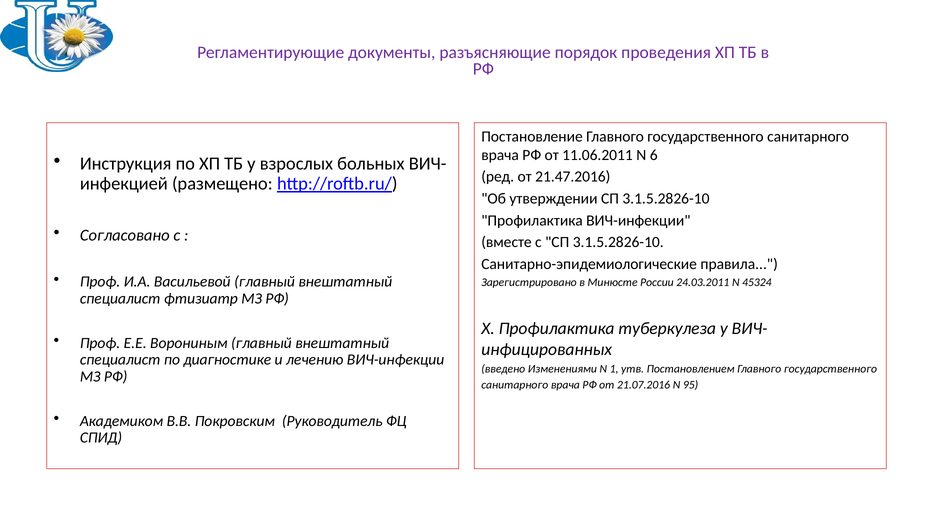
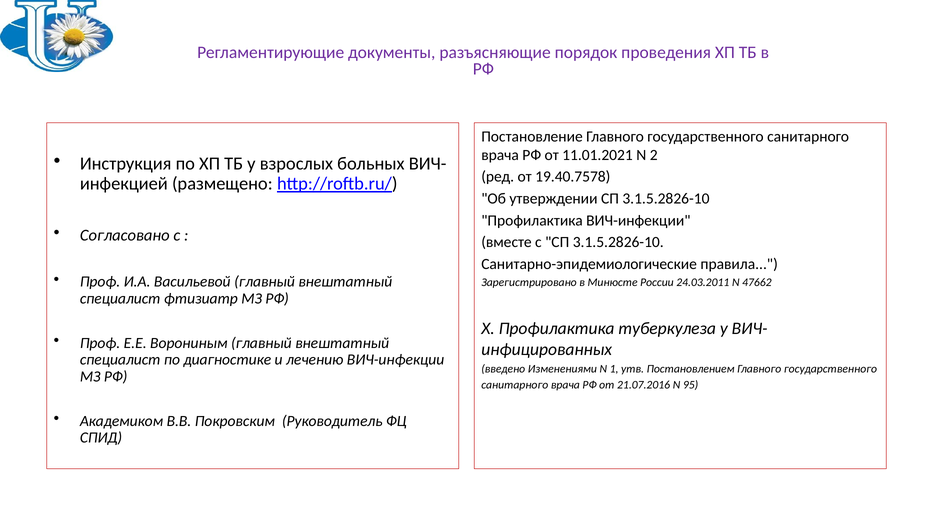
11.06.2011: 11.06.2011 -> 11.01.2021
6: 6 -> 2
21.47.2016: 21.47.2016 -> 19.40.7578
45324: 45324 -> 47662
